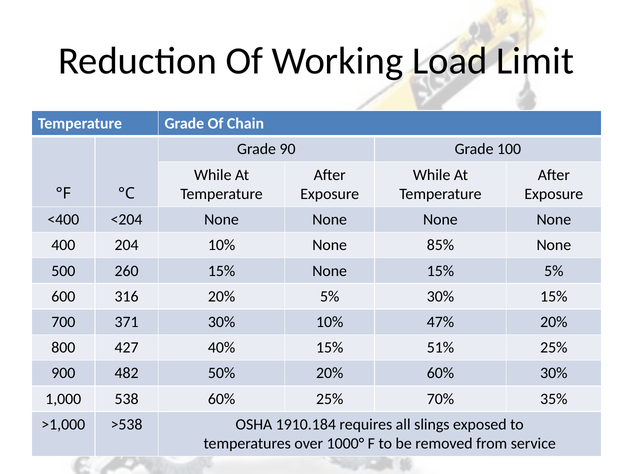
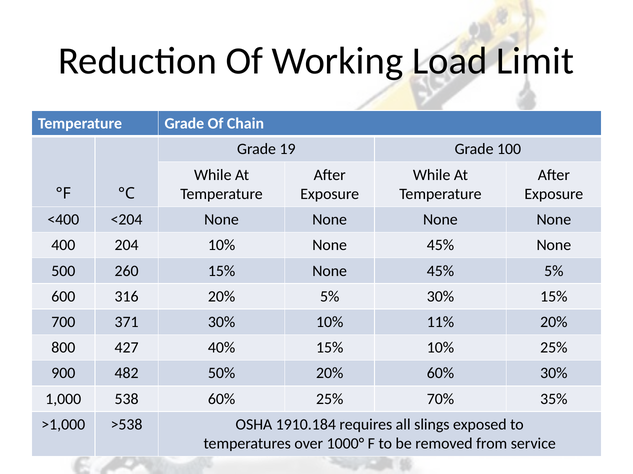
90: 90 -> 19
10% None 85%: 85% -> 45%
15% None 15%: 15% -> 45%
47%: 47% -> 11%
15% 51%: 51% -> 10%
